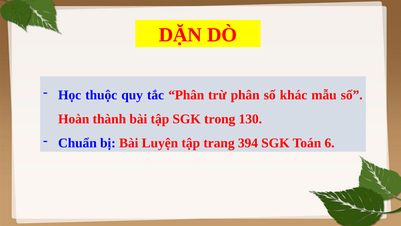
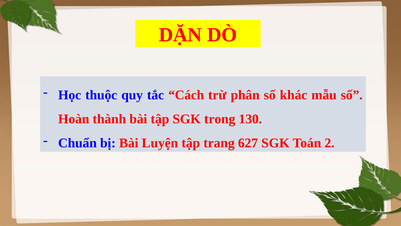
tắc Phân: Phân -> Cách
394: 394 -> 627
6: 6 -> 2
